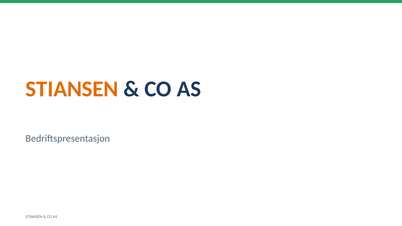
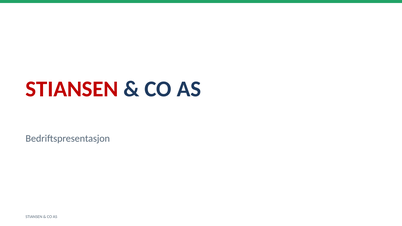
STIANSEN at (72, 89) colour: orange -> red
